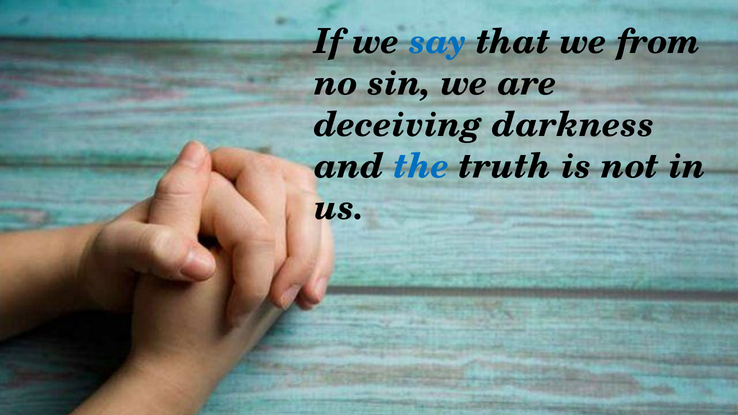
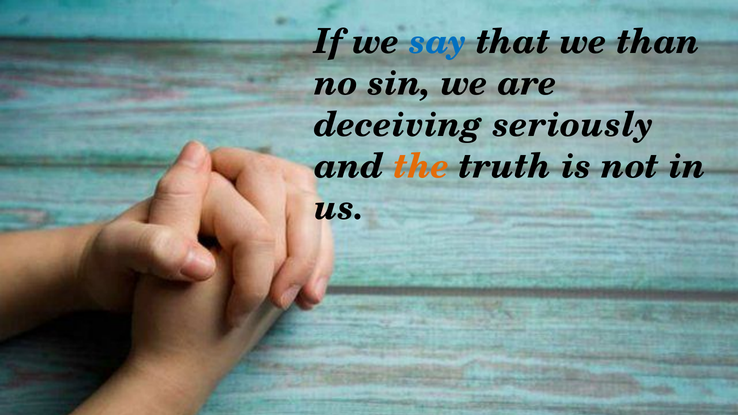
from: from -> than
darkness: darkness -> seriously
the colour: blue -> orange
